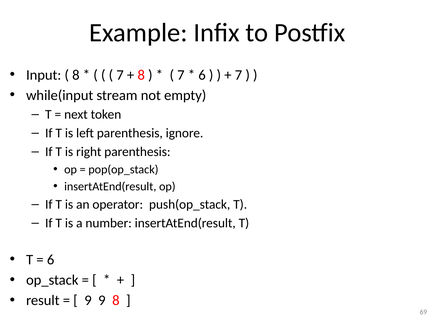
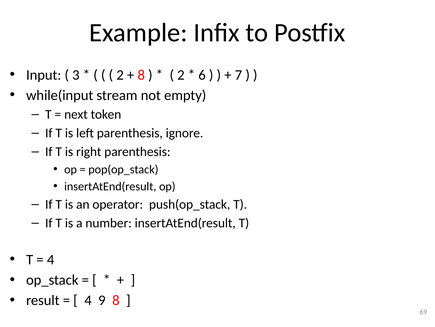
8 at (76, 75): 8 -> 3
7 at (120, 75): 7 -> 2
7 at (181, 75): 7 -> 2
6 at (51, 259): 6 -> 4
9 at (88, 300): 9 -> 4
